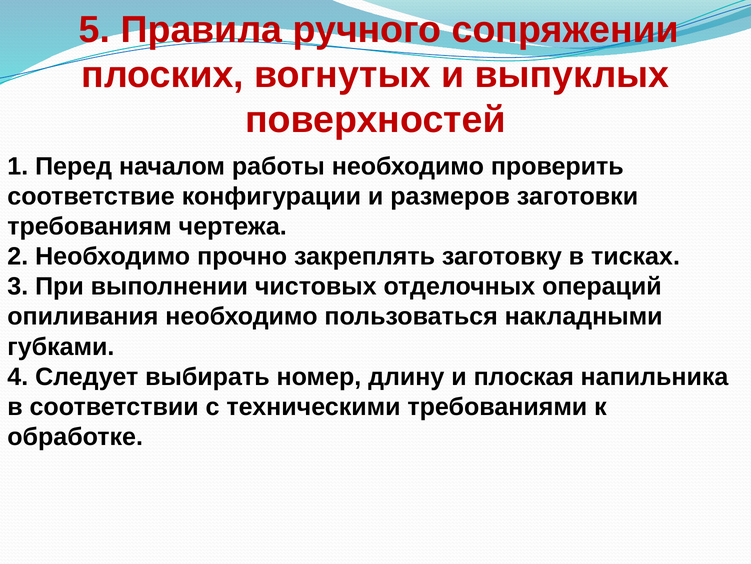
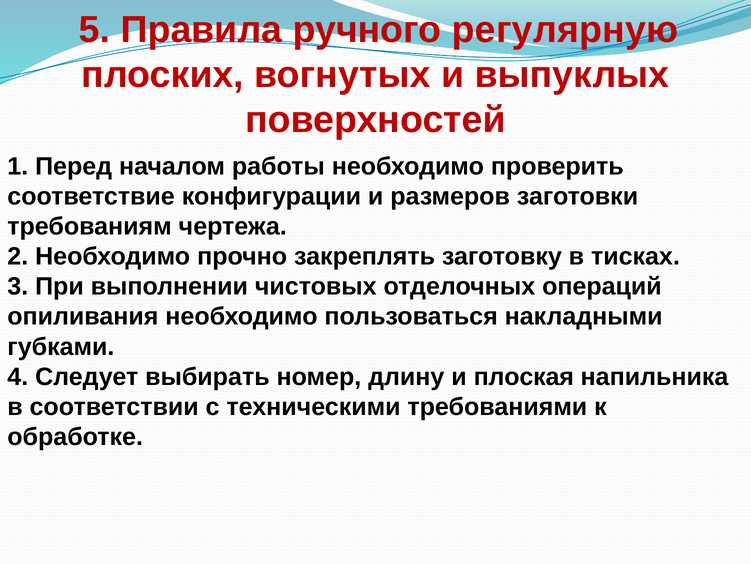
сопряжении: сопряжении -> регулярную
